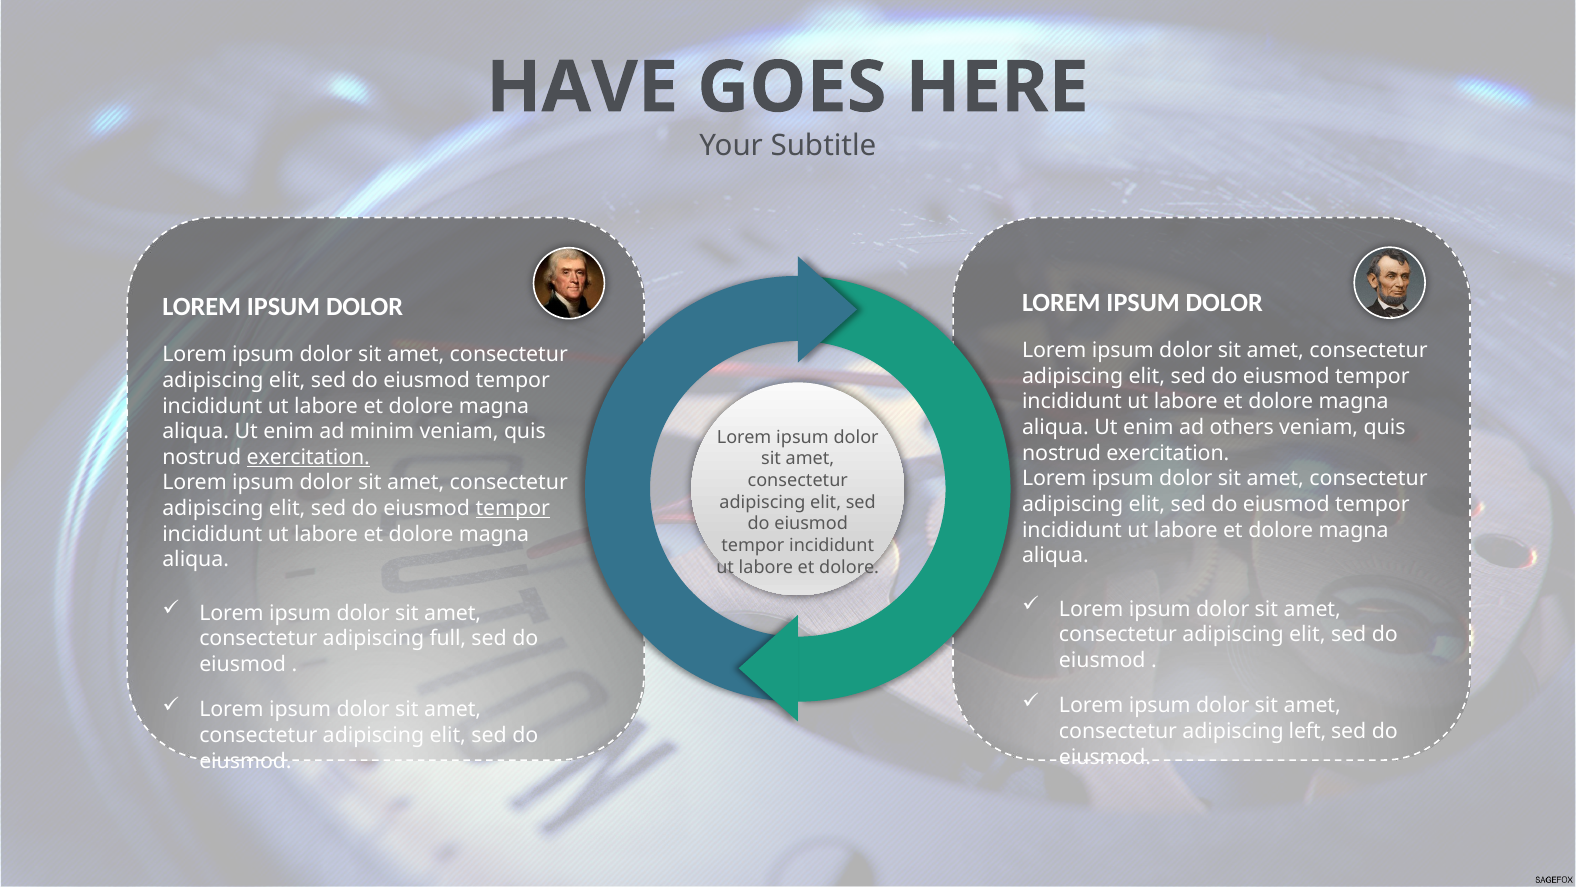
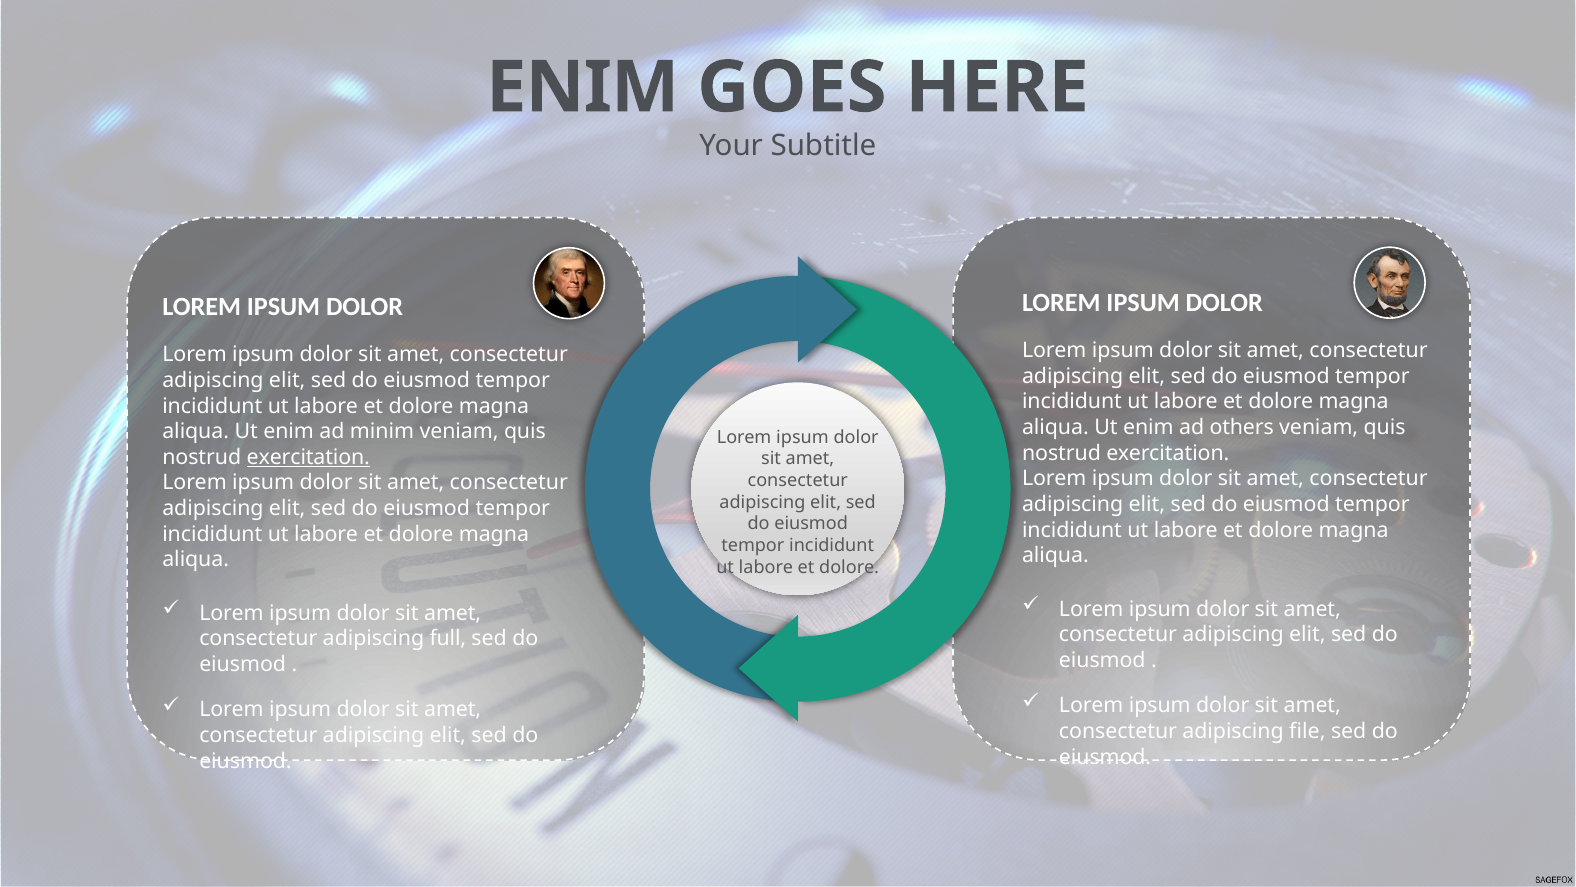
HAVE at (582, 88): HAVE -> ENIM
tempor at (513, 508) underline: present -> none
left: left -> file
